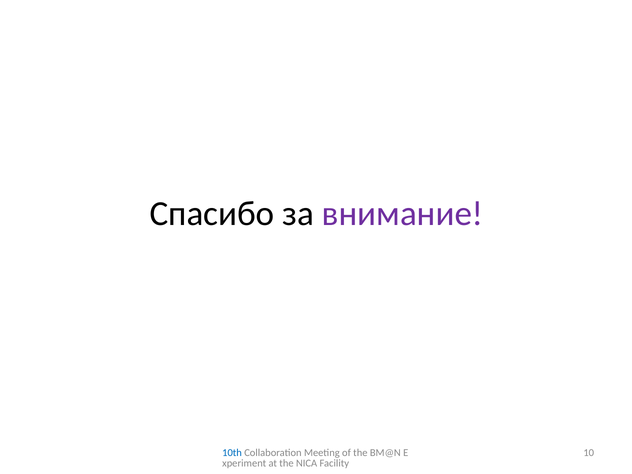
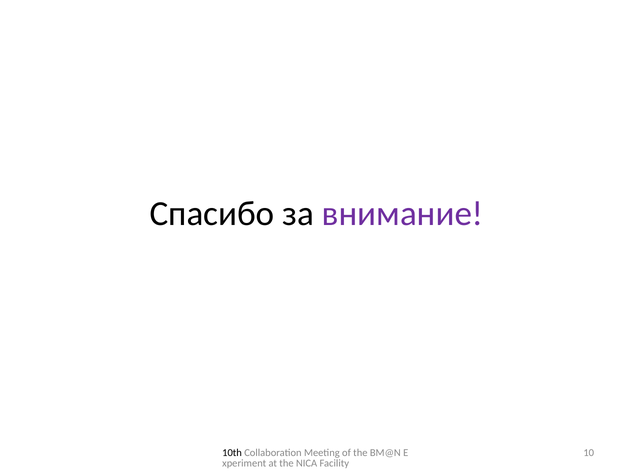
10th colour: blue -> black
